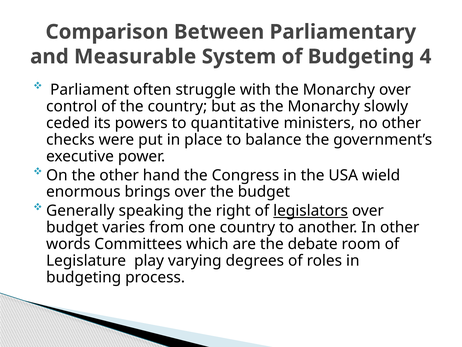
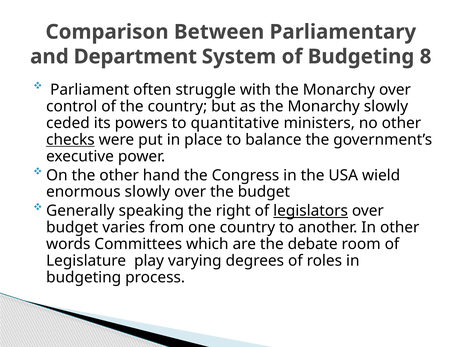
Measurable: Measurable -> Department
4: 4 -> 8
checks underline: none -> present
enormous brings: brings -> slowly
